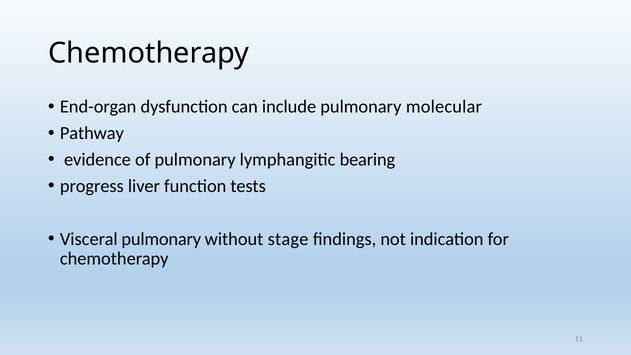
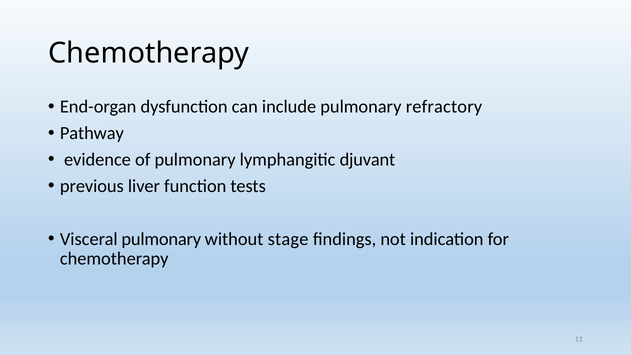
molecular: molecular -> refractory
bearing: bearing -> djuvant
progress: progress -> previous
